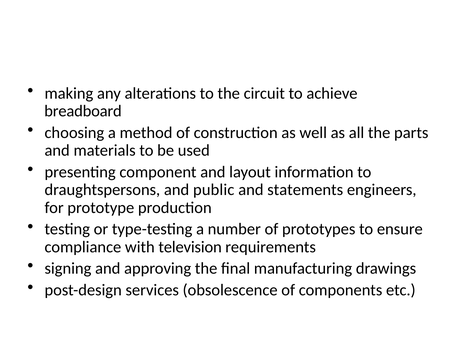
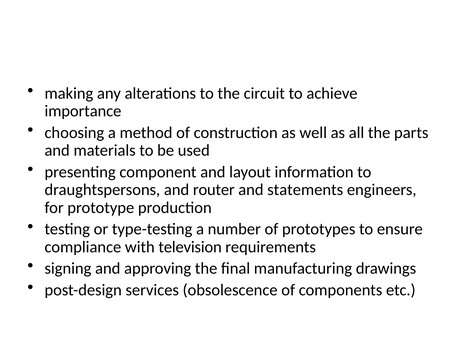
breadboard: breadboard -> importance
public: public -> router
